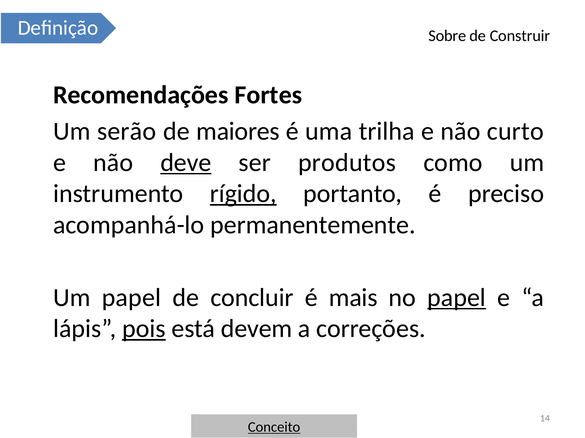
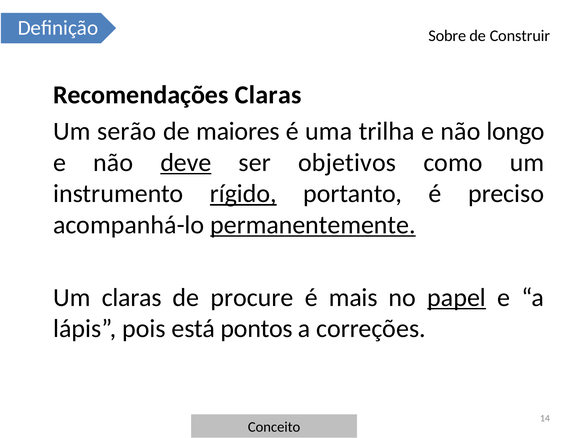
Recomendações Fortes: Fortes -> Claras
curto: curto -> longo
produtos: produtos -> objetivos
permanentemente underline: none -> present
Um papel: papel -> claras
concluir: concluir -> procure
pois underline: present -> none
devem: devem -> pontos
Conceito underline: present -> none
